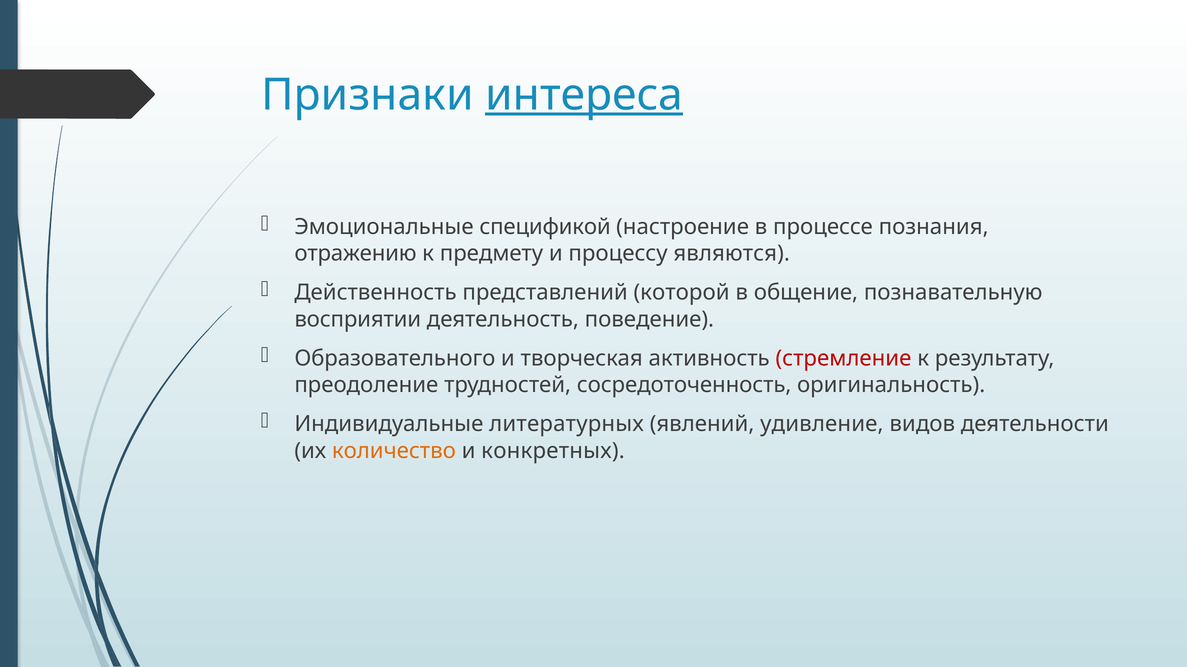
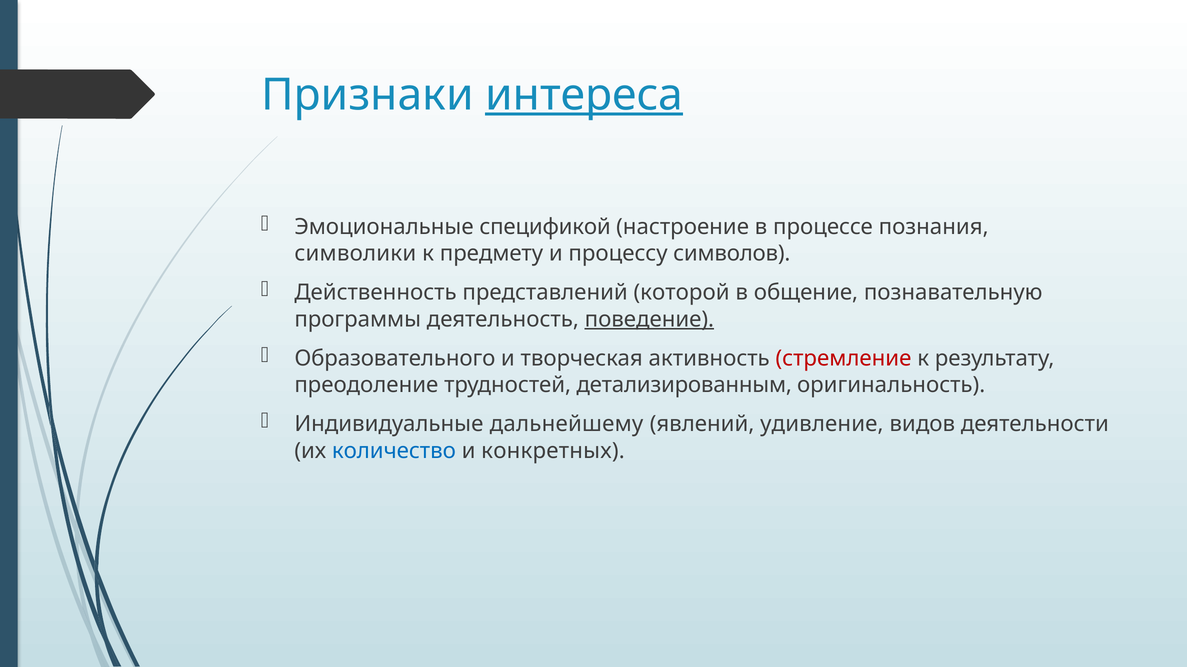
отражению: отражению -> символики
являются: являются -> символов
восприятии: восприятии -> программы
поведение underline: none -> present
сосредоточенность: сосредоточенность -> детализированным
литературных: литературных -> дальнейшему
количество colour: orange -> blue
